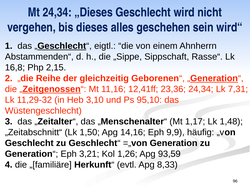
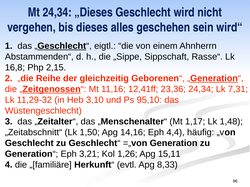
9,9: 9,9 -> 4,4
93,59: 93,59 -> 15,11
